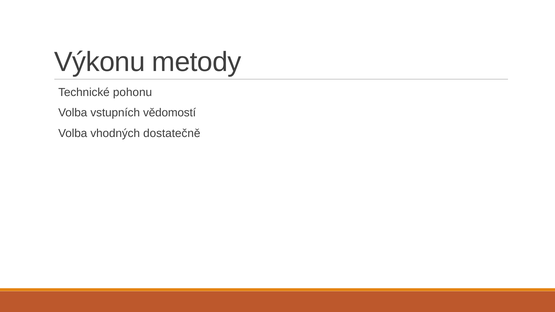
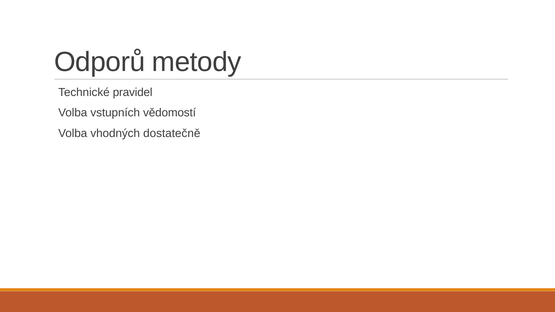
Výkonu: Výkonu -> Odporů
pohonu: pohonu -> pravidel
